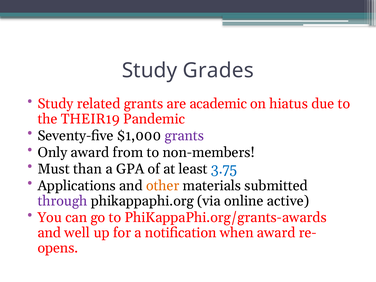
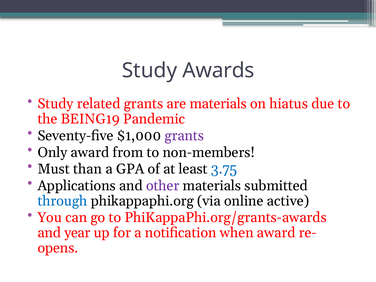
Grades: Grades -> Awards
are academic: academic -> materials
THEIR19: THEIR19 -> BEING19
other colour: orange -> purple
through colour: purple -> blue
well: well -> year
